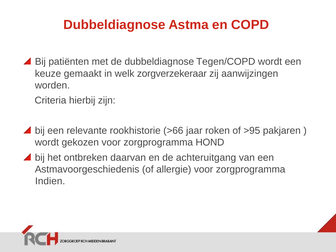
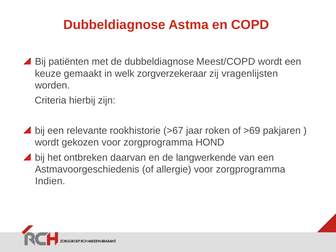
Tegen/COPD: Tegen/COPD -> Meest/COPD
aanwijzingen: aanwijzingen -> vragenlijsten
>66: >66 -> >67
>95: >95 -> >69
achteruitgang: achteruitgang -> langwerkende
